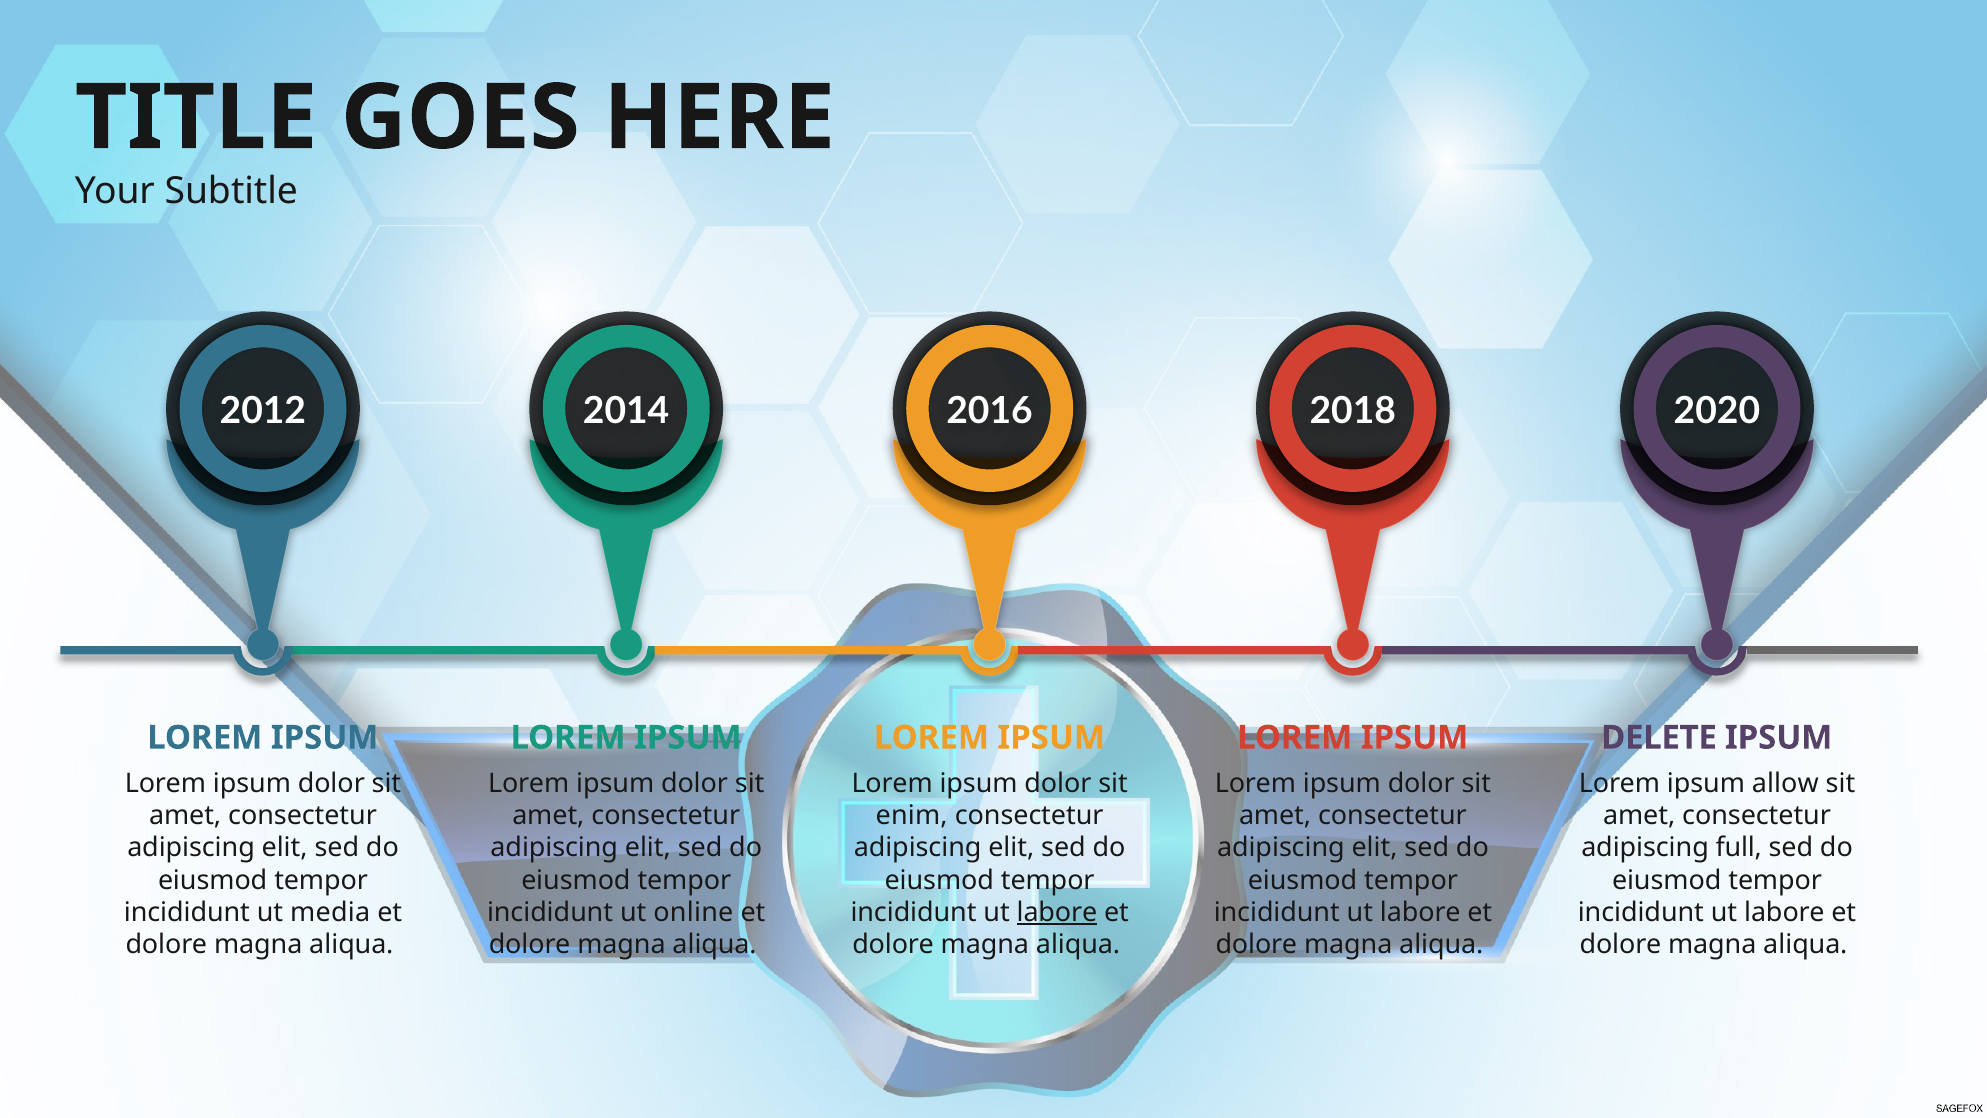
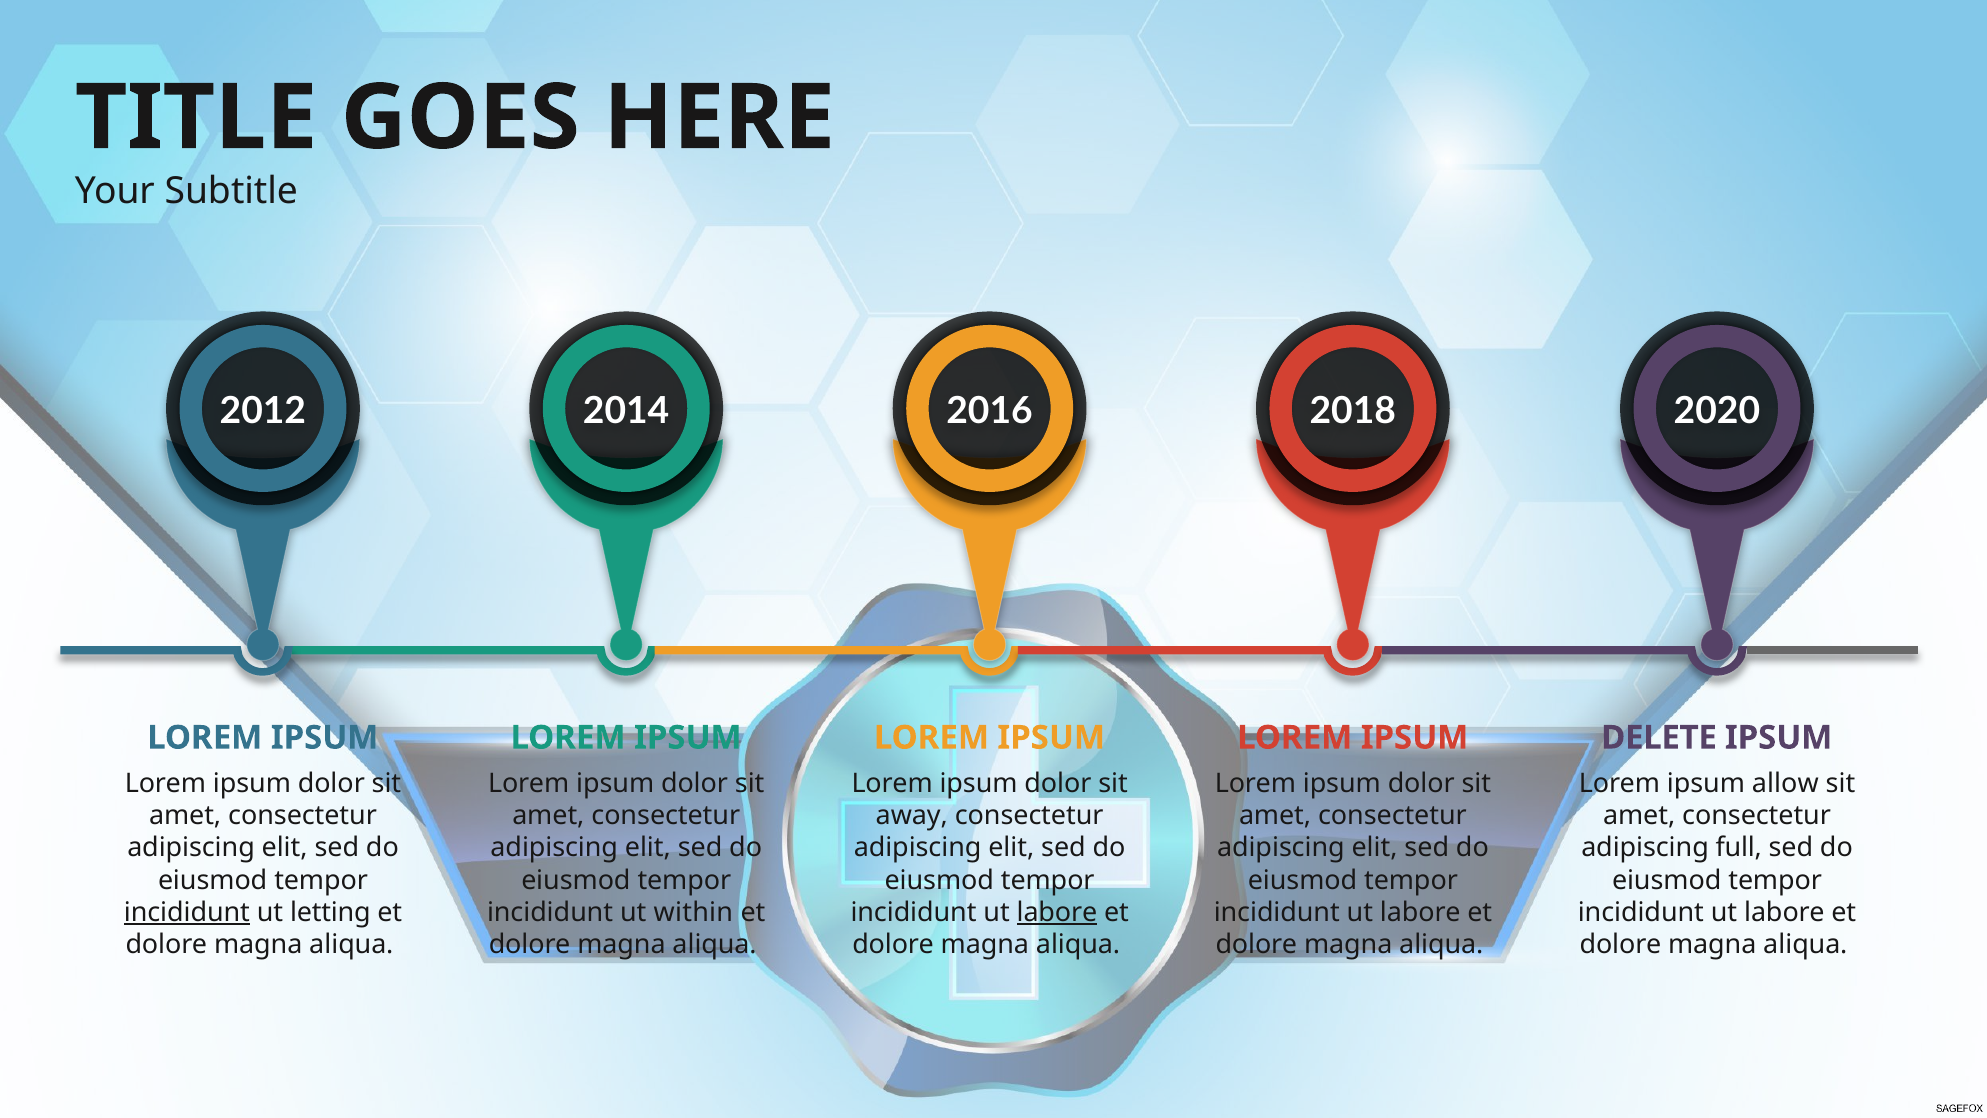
enim: enim -> away
incididunt at (187, 912) underline: none -> present
media: media -> letting
online: online -> within
